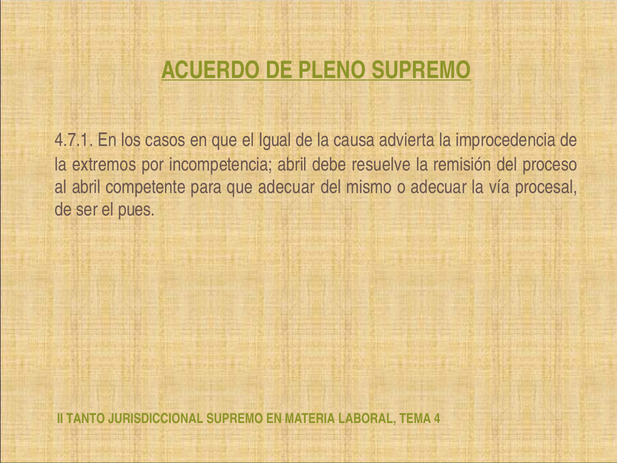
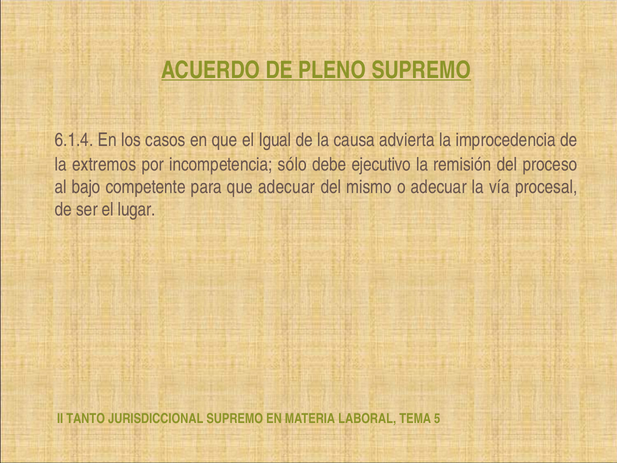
4.7.1: 4.7.1 -> 6.1.4
incompetencia abril: abril -> sólo
resuelve: resuelve -> ejecutivo
al abril: abril -> bajo
pues: pues -> lugar
4: 4 -> 5
